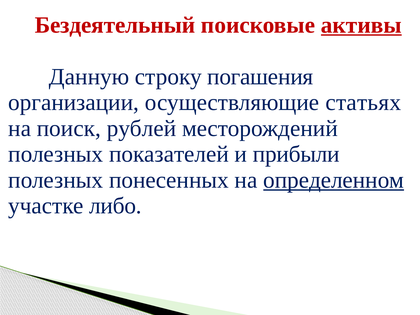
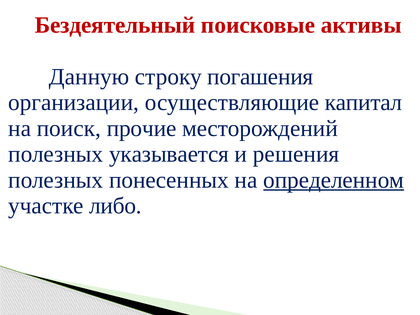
активы underline: present -> none
статьях: статьях -> капитал
рублей: рублей -> прочие
показателей: показателей -> указывается
прибыли: прибыли -> решения
